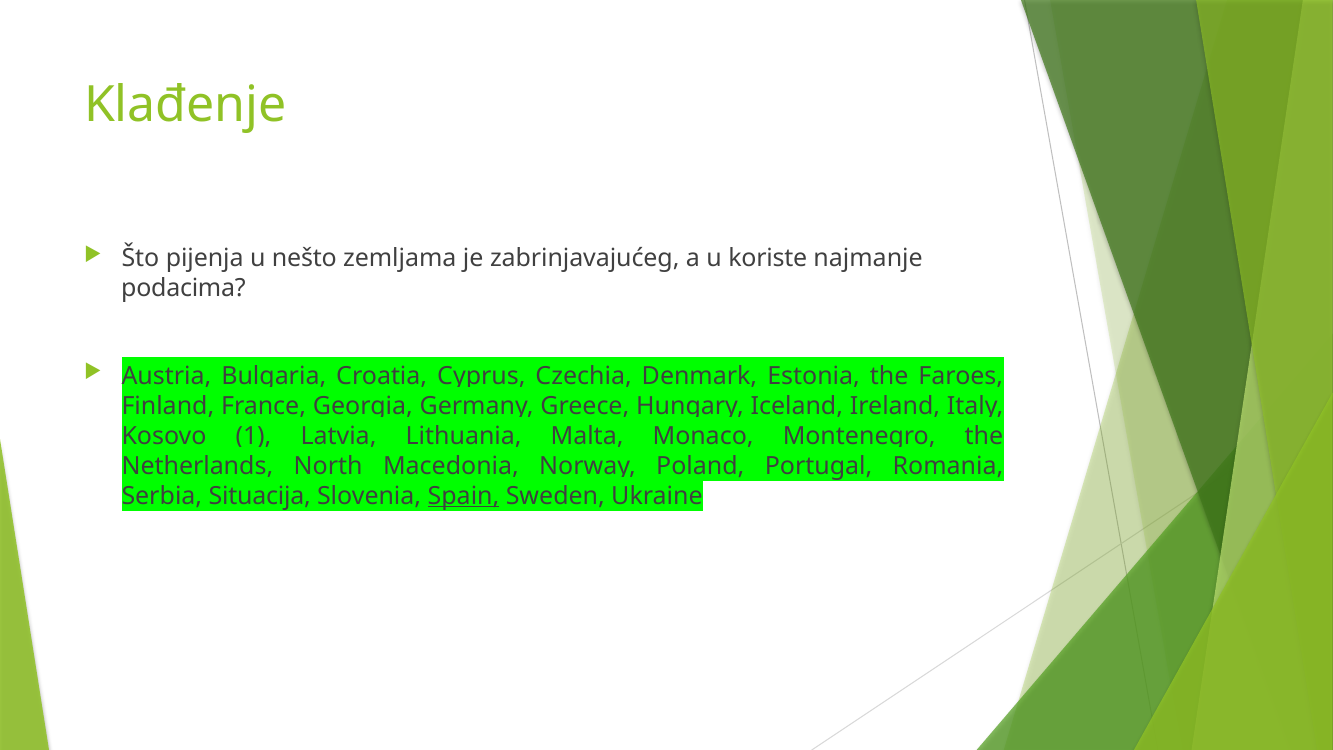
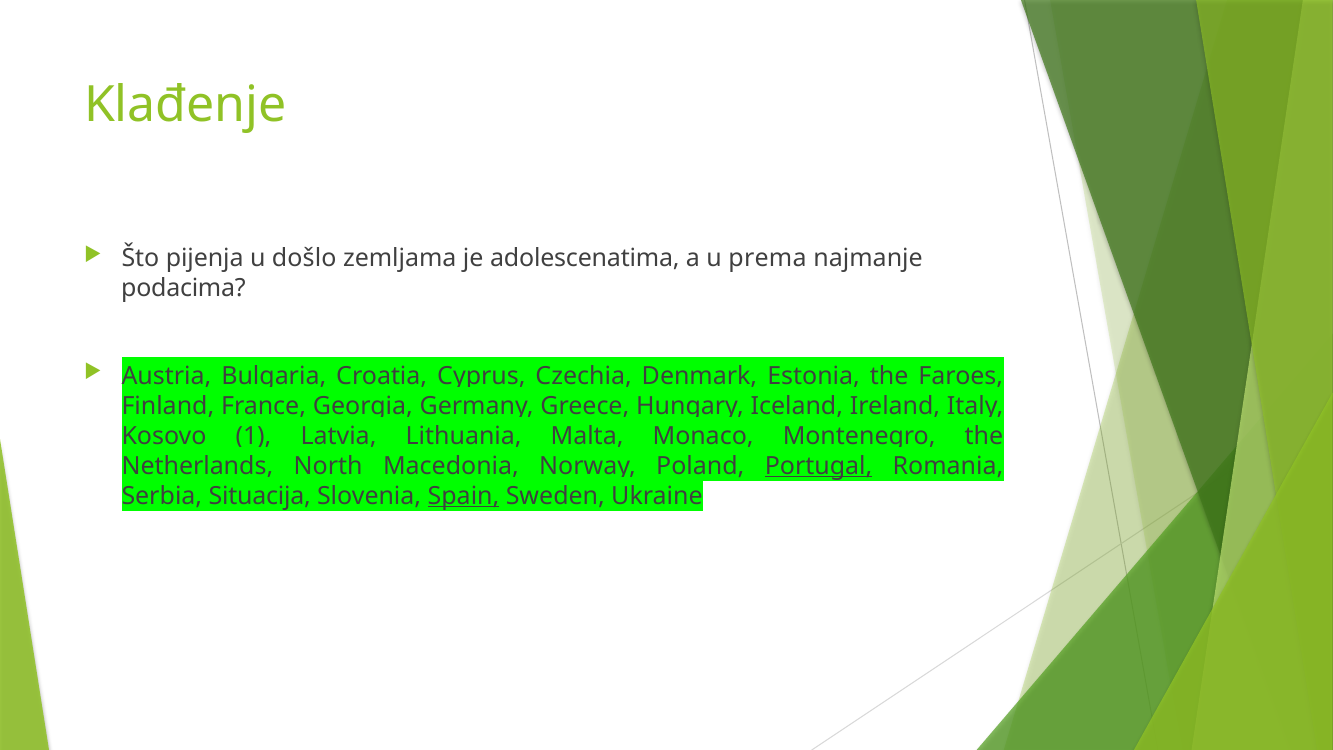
nešto: nešto -> došlo
zabrinjavajućeg: zabrinjavajućeg -> adolescenatima
koriste: koriste -> prema
Portugal underline: none -> present
